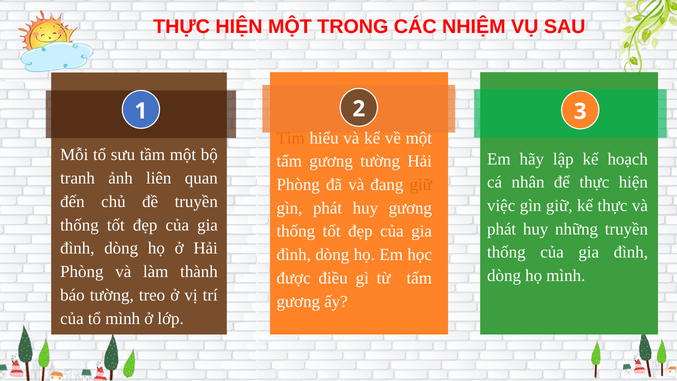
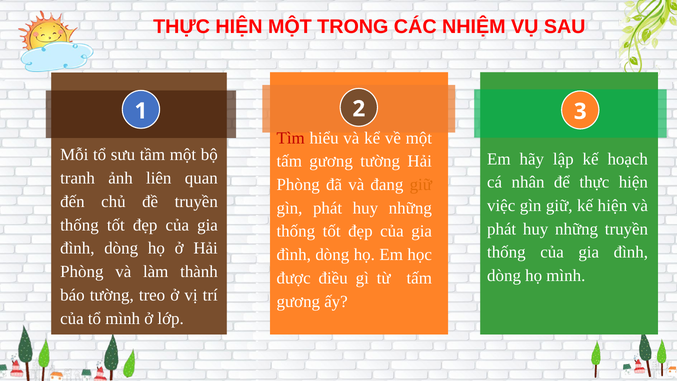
Tìm colour: orange -> red
kế thực: thực -> hiện
gìn phát huy gương: gương -> những
